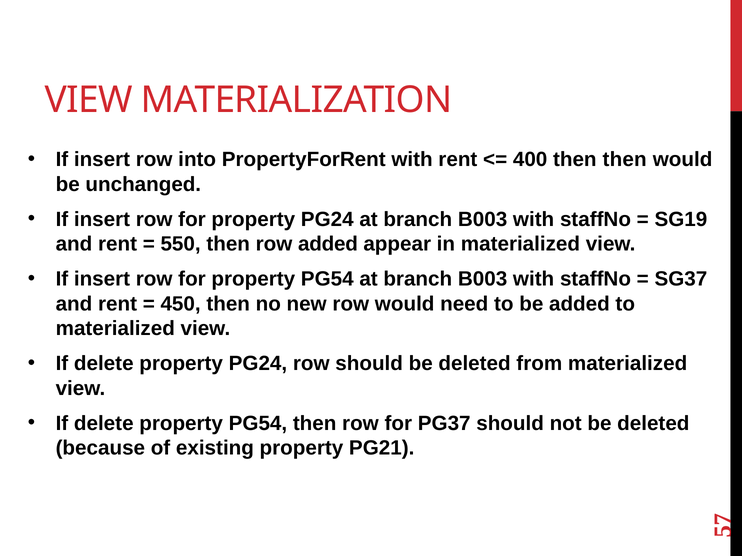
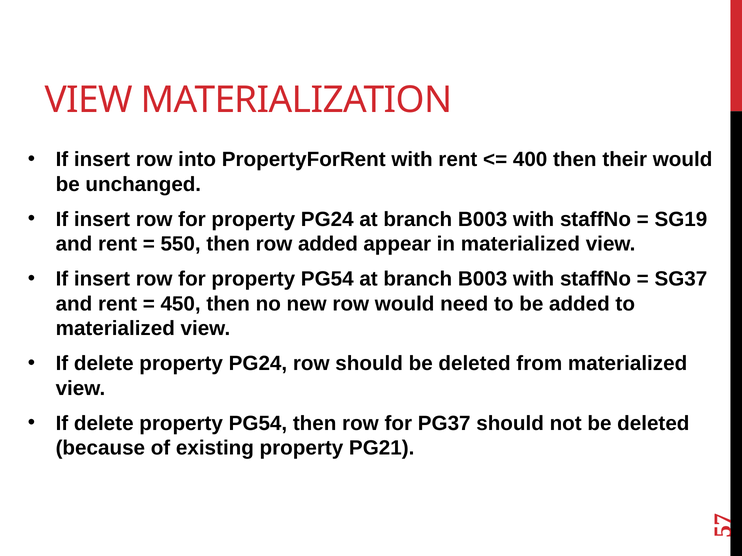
then then: then -> their
